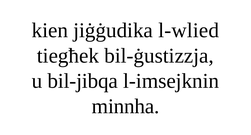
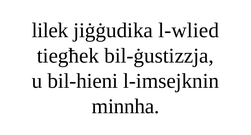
kien: kien -> lilek
bil-jibqa: bil-jibqa -> bil-hieni
